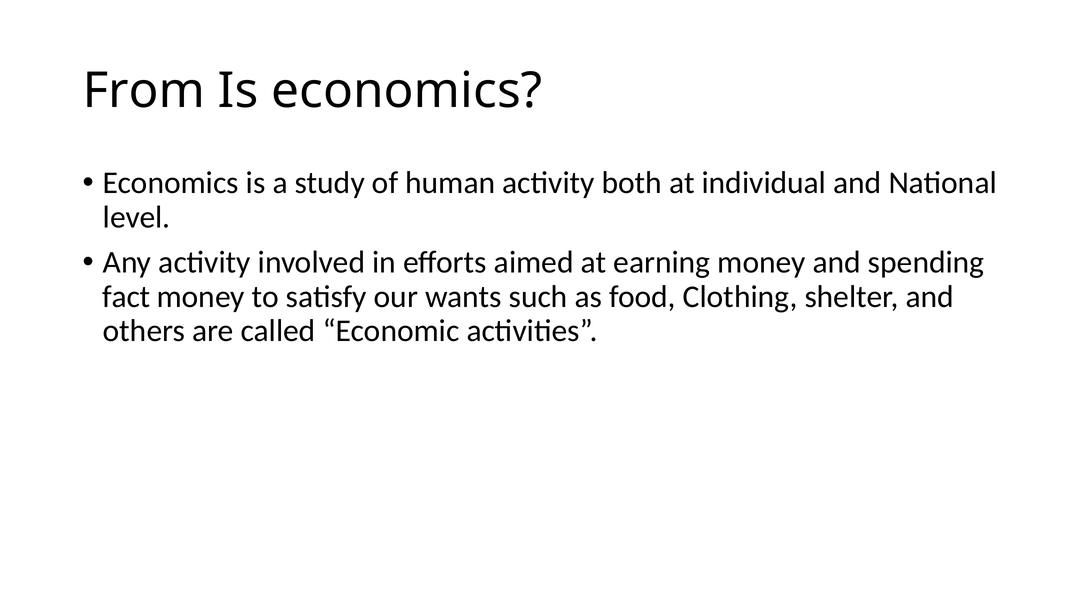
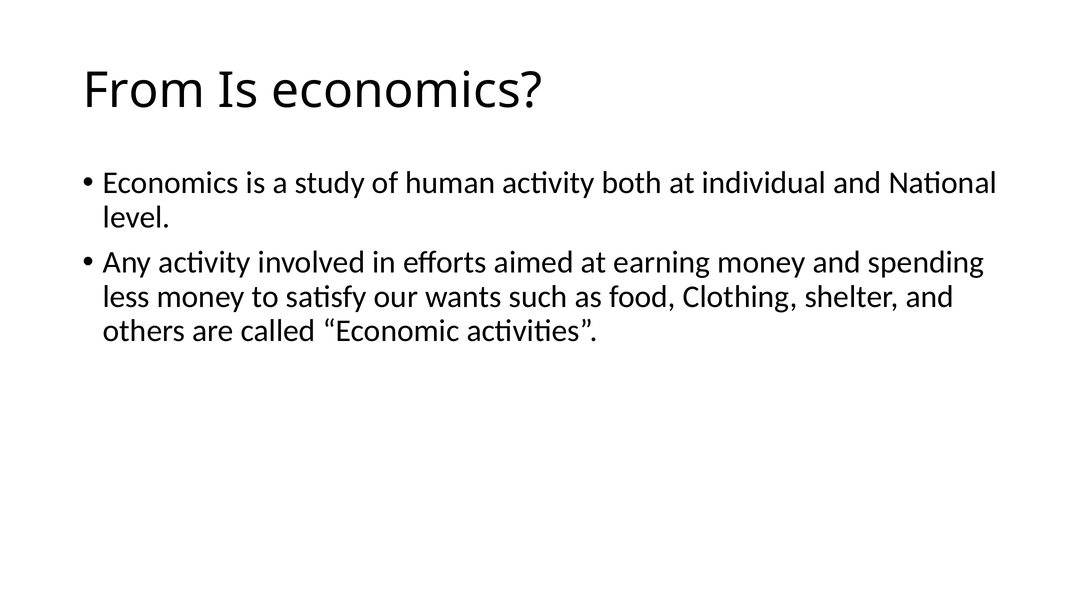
fact: fact -> less
